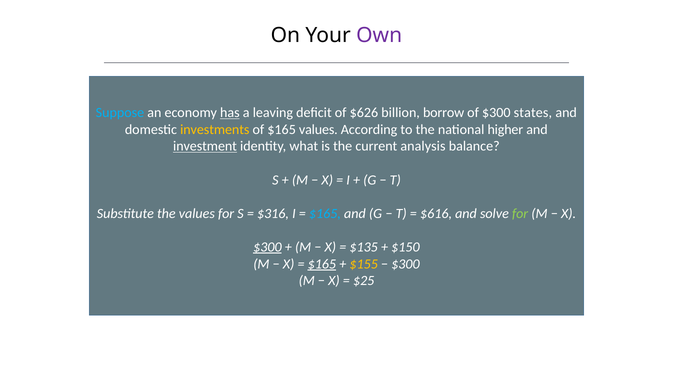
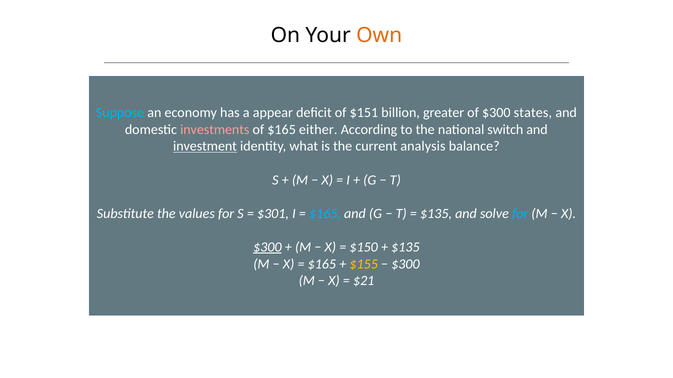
Own colour: purple -> orange
has underline: present -> none
leaving: leaving -> appear
$626: $626 -> $151
borrow: borrow -> greater
investments colour: yellow -> pink
$165 values: values -> either
higher: higher -> switch
$316: $316 -> $301
$616 at (436, 214): $616 -> $135
for at (520, 214) colour: light green -> light blue
$135: $135 -> $150
$150 at (405, 248): $150 -> $135
$165 at (322, 264) underline: present -> none
$25: $25 -> $21
